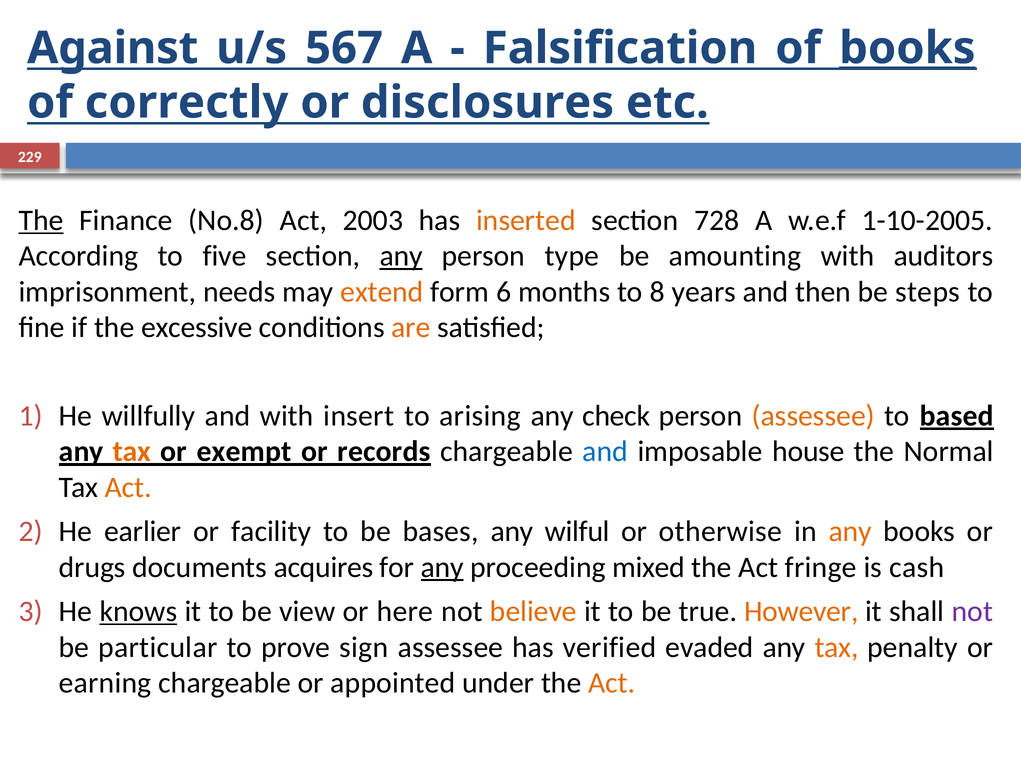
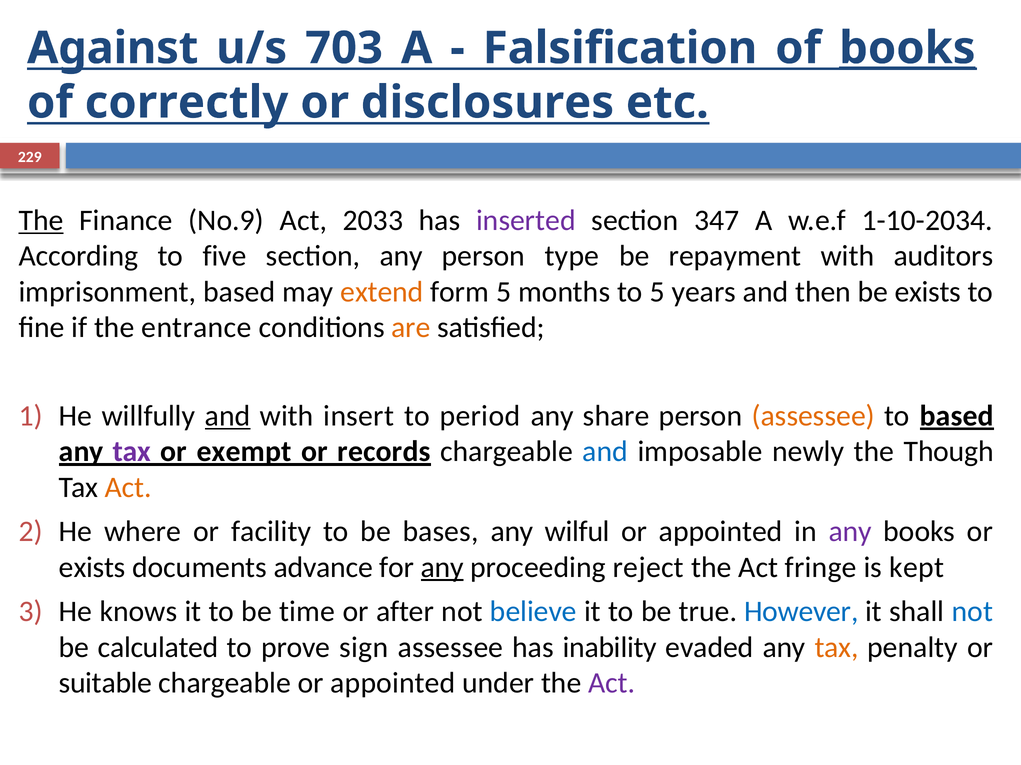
567: 567 -> 703
No.8: No.8 -> No.9
2003: 2003 -> 2033
inserted colour: orange -> purple
728: 728 -> 347
1-10-2005: 1-10-2005 -> 1-10-2034
any at (401, 256) underline: present -> none
amounting: amounting -> repayment
imprisonment needs: needs -> based
form 6: 6 -> 5
to 8: 8 -> 5
be steps: steps -> exists
excessive: excessive -> entrance
and at (228, 416) underline: none -> present
arising: arising -> period
check: check -> share
tax at (132, 452) colour: orange -> purple
house: house -> newly
Normal: Normal -> Though
earlier: earlier -> where
otherwise at (721, 532): otherwise -> appointed
any at (850, 532) colour: orange -> purple
drugs at (92, 568): drugs -> exists
acquires: acquires -> advance
mixed: mixed -> reject
cash: cash -> kept
knows underline: present -> none
view: view -> time
here: here -> after
believe colour: orange -> blue
However colour: orange -> blue
not at (972, 612) colour: purple -> blue
particular: particular -> calculated
verified: verified -> inability
earning: earning -> suitable
Act at (612, 684) colour: orange -> purple
